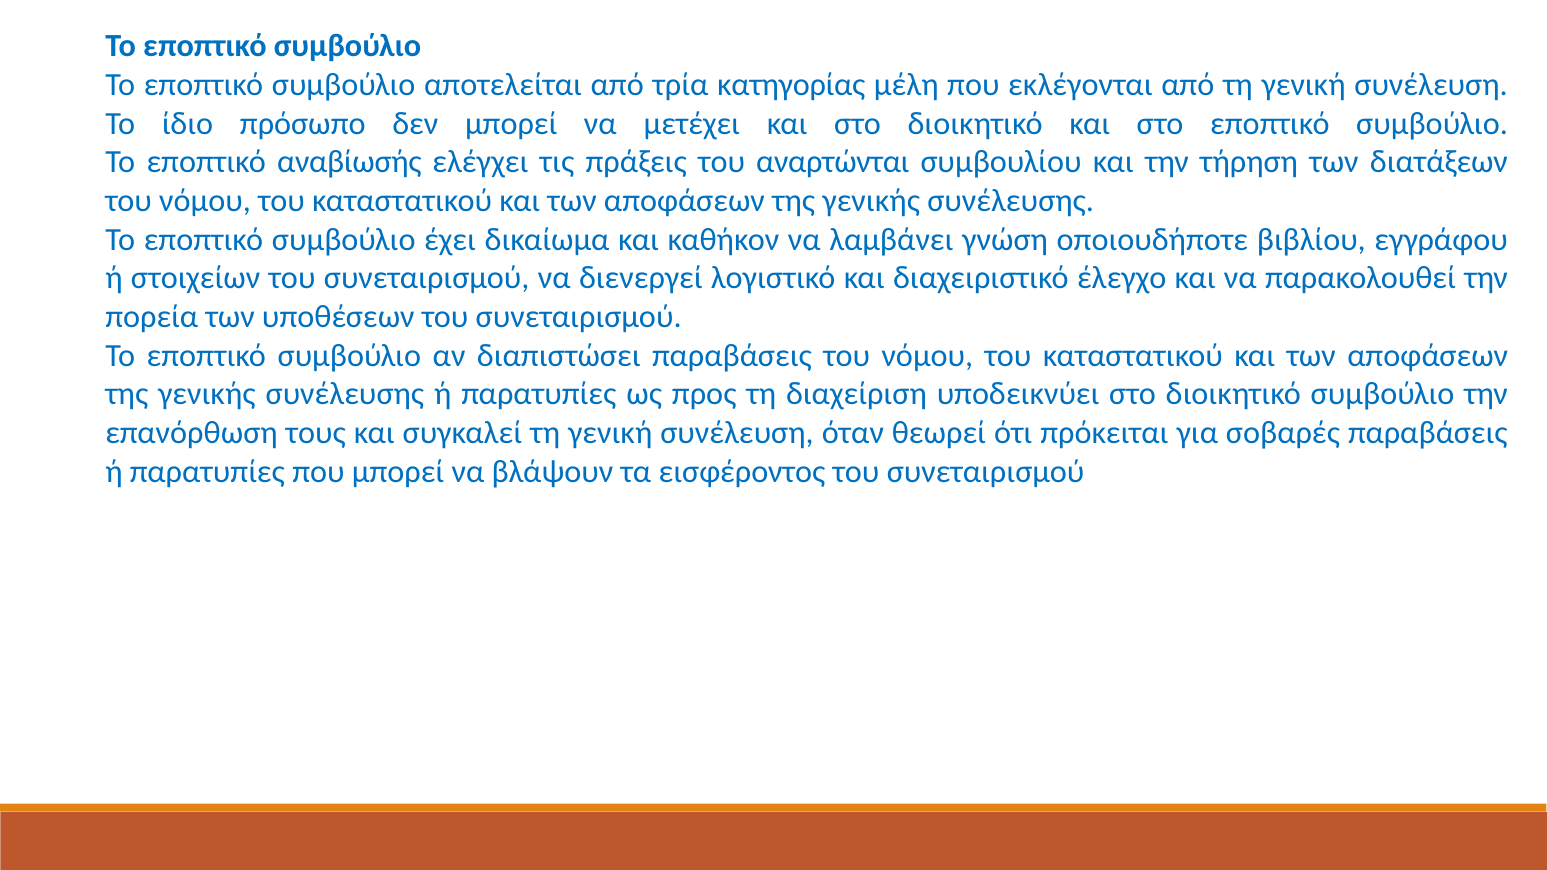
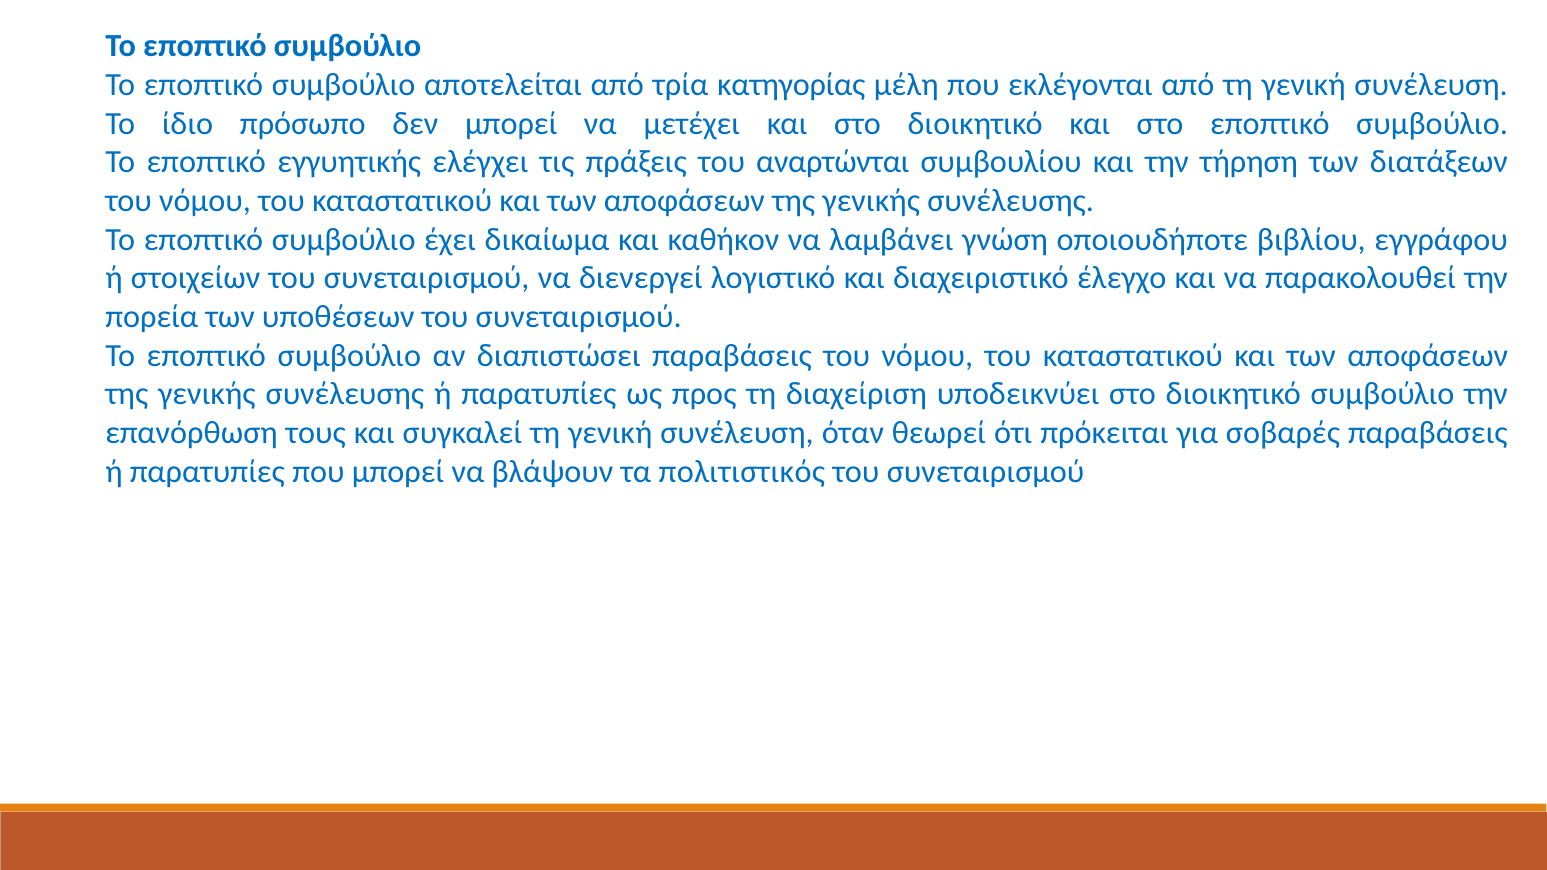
αναβίωσής: αναβίωσής -> εγγυητικής
εισφέροντος: εισφέροντος -> πολιτιστικός
